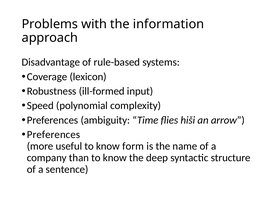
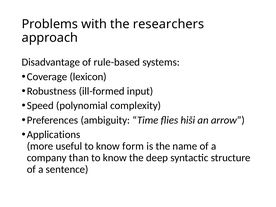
information: information -> researchers
Preferences at (54, 135): Preferences -> Applications
